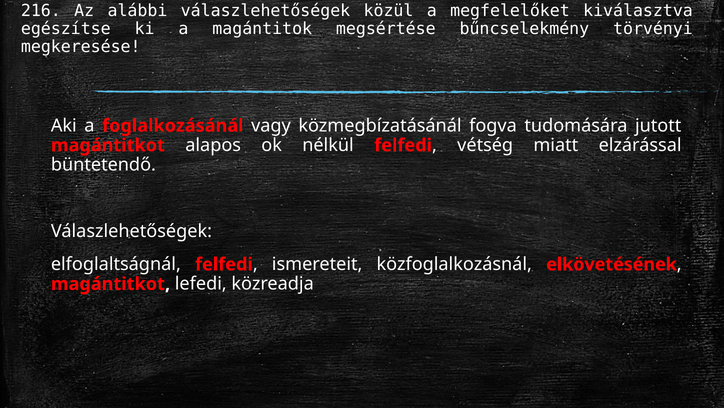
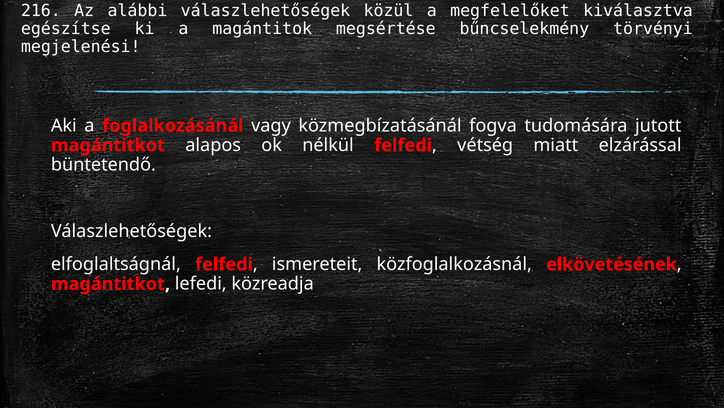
megkeresése: megkeresése -> megjelenési
